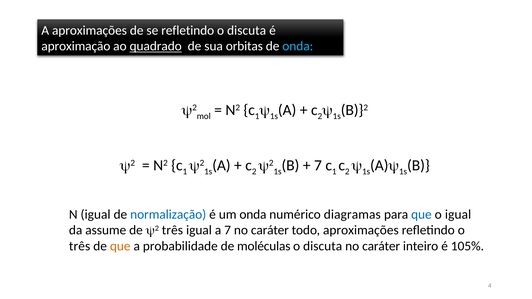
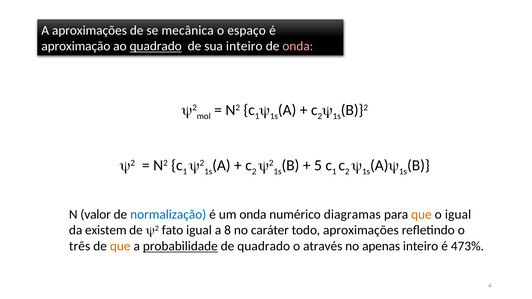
se refletindo: refletindo -> mecânica
discuta at (247, 30): discuta -> espaço
sua orbitas: orbitas -> inteiro
onda at (298, 46) colour: light blue -> pink
7 at (318, 166): 7 -> 5
N igual: igual -> valor
que at (421, 215) colour: blue -> orange
assume: assume -> existem
2 três: três -> fato
a 7: 7 -> 8
probabilidade underline: none -> present
de moléculas: moléculas -> quadrado
discuta at (323, 246): discuta -> através
caráter at (381, 246): caráter -> apenas
105%: 105% -> 473%
